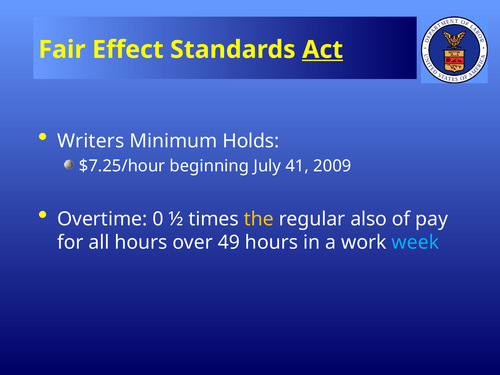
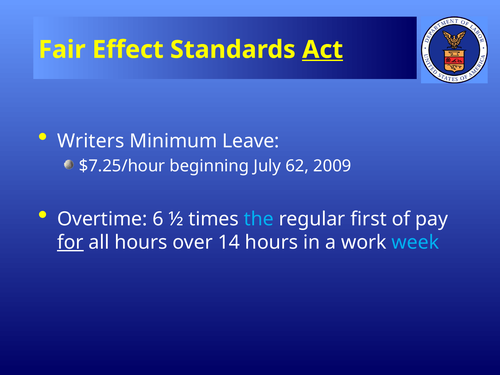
Holds: Holds -> Leave
41: 41 -> 62
0: 0 -> 6
the colour: yellow -> light blue
also: also -> first
for underline: none -> present
49: 49 -> 14
